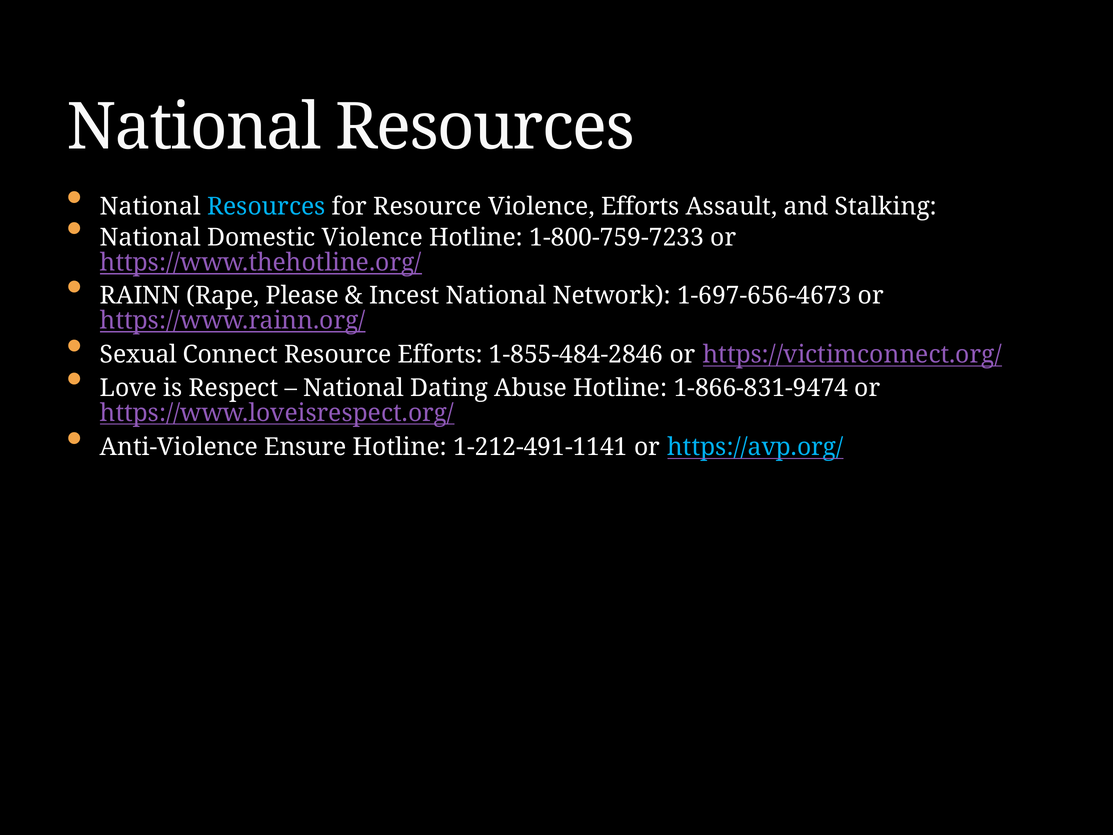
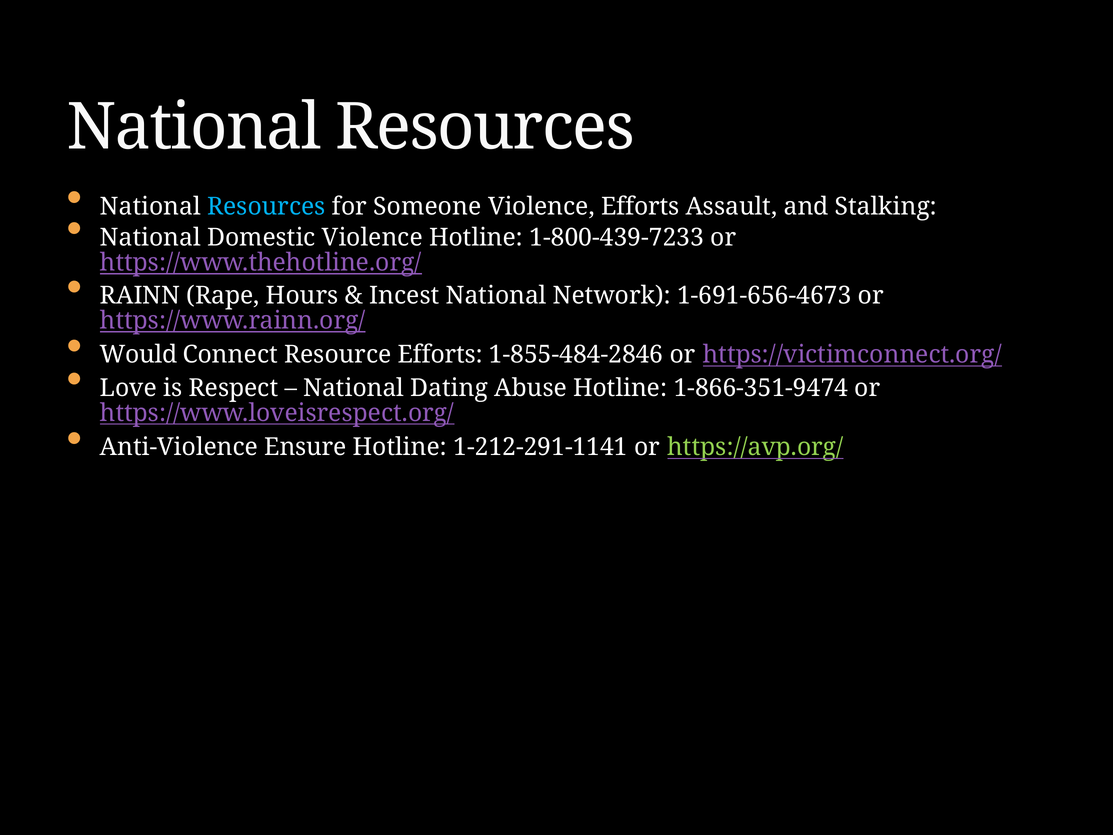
for Resource: Resource -> Someone
1-800-759-7233: 1-800-759-7233 -> 1-800-439-7233
Please: Please -> Hours
1-697-656-4673: 1-697-656-4673 -> 1-691-656-4673
Sexual: Sexual -> Would
1-866-831-9474: 1-866-831-9474 -> 1-866-351-9474
1-212-491-1141: 1-212-491-1141 -> 1-212-291-1141
https://avp.org/ colour: light blue -> light green
